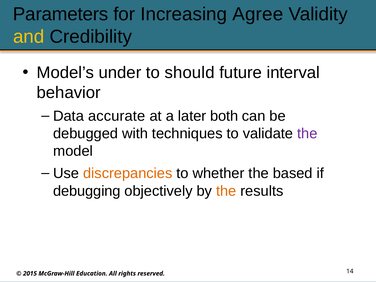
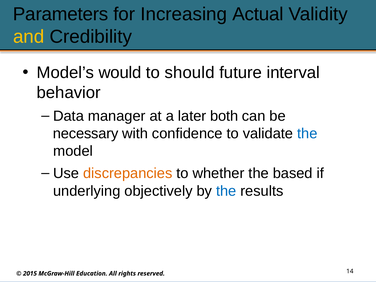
Agree: Agree -> Actual
under: under -> would
accurate: accurate -> manager
debugged: debugged -> necessary
techniques: techniques -> confidence
the at (307, 134) colour: purple -> blue
debugging: debugging -> underlying
the at (226, 191) colour: orange -> blue
